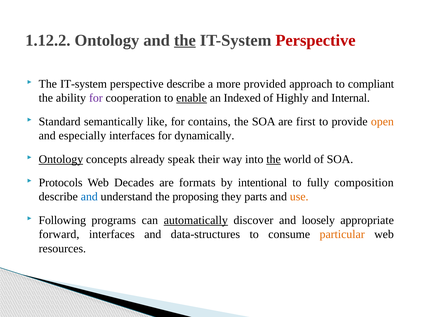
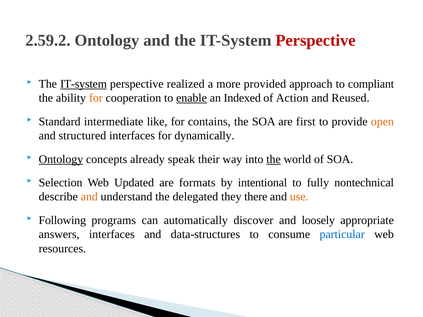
1.12.2: 1.12.2 -> 2.59.2
the at (185, 40) underline: present -> none
IT-system at (84, 84) underline: none -> present
perspective describe: describe -> realized
for at (96, 98) colour: purple -> orange
Highly: Highly -> Action
Internal: Internal -> Reused
semantically: semantically -> intermediate
especially: especially -> structured
Protocols: Protocols -> Selection
Decades: Decades -> Updated
composition: composition -> nontechnical
and at (89, 197) colour: blue -> orange
proposing: proposing -> delegated
parts: parts -> there
automatically underline: present -> none
forward: forward -> answers
particular colour: orange -> blue
